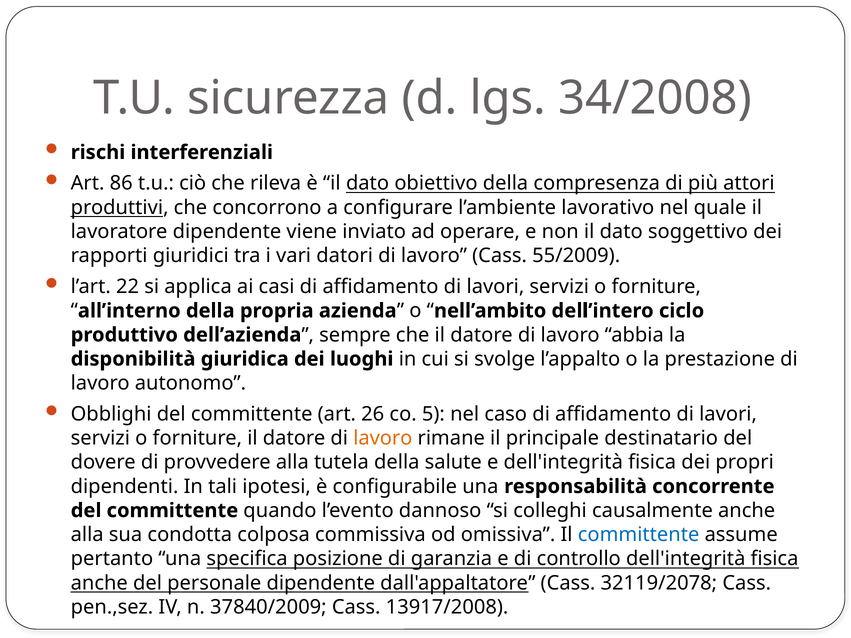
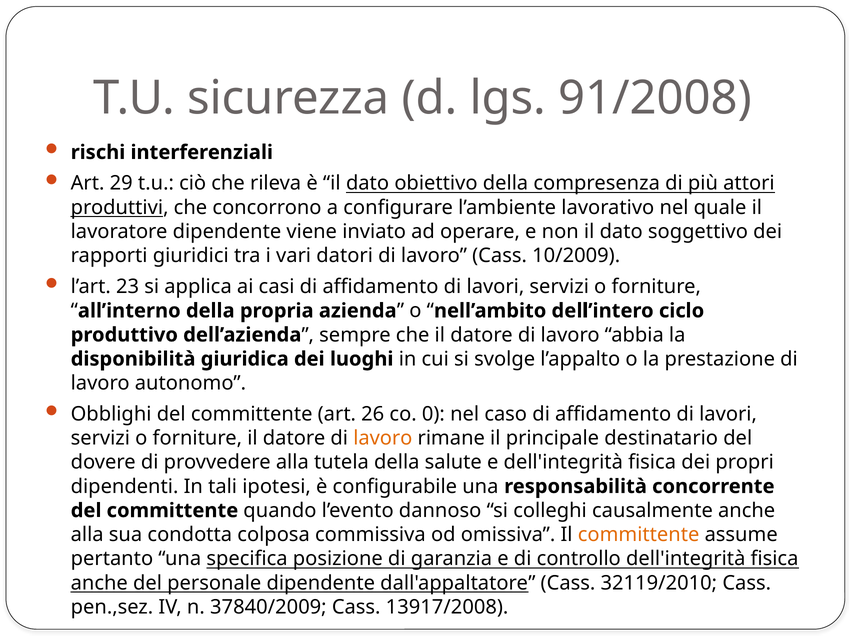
34/2008: 34/2008 -> 91/2008
86: 86 -> 29
55/2009: 55/2009 -> 10/2009
22: 22 -> 23
5: 5 -> 0
committente at (639, 535) colour: blue -> orange
32119/2078: 32119/2078 -> 32119/2010
